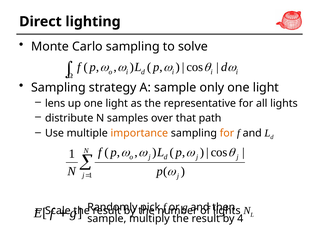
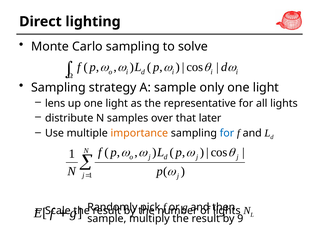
path: path -> later
for at (227, 133) colour: orange -> blue
4: 4 -> 9
